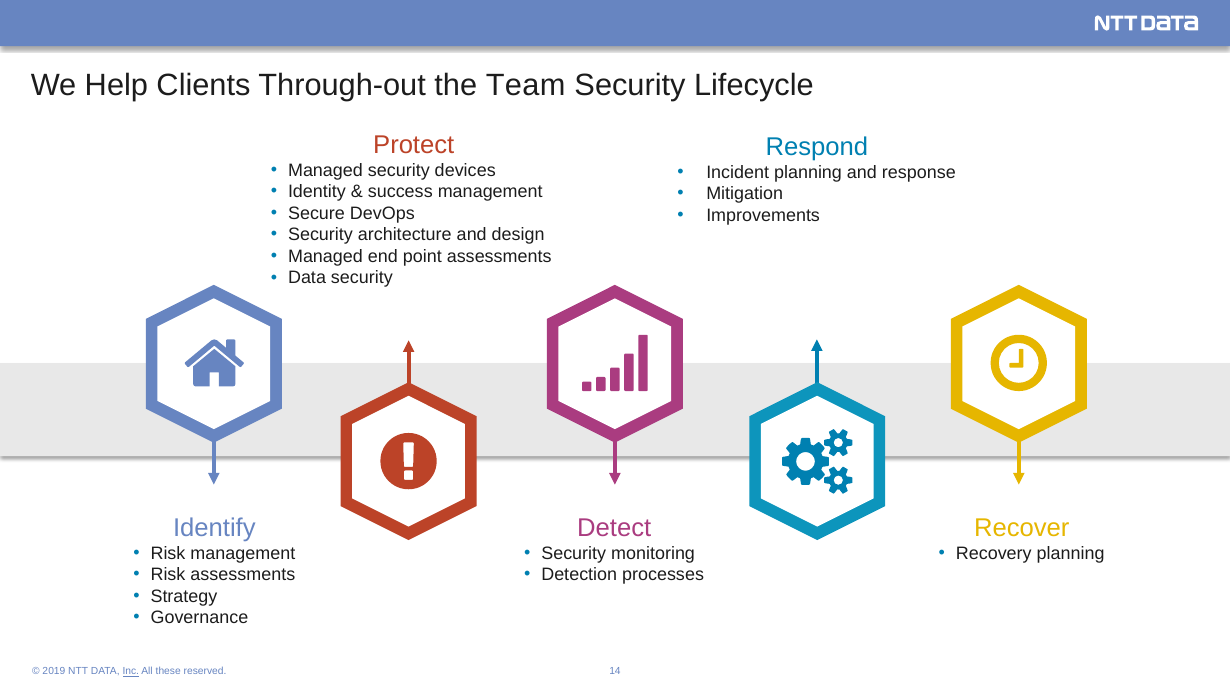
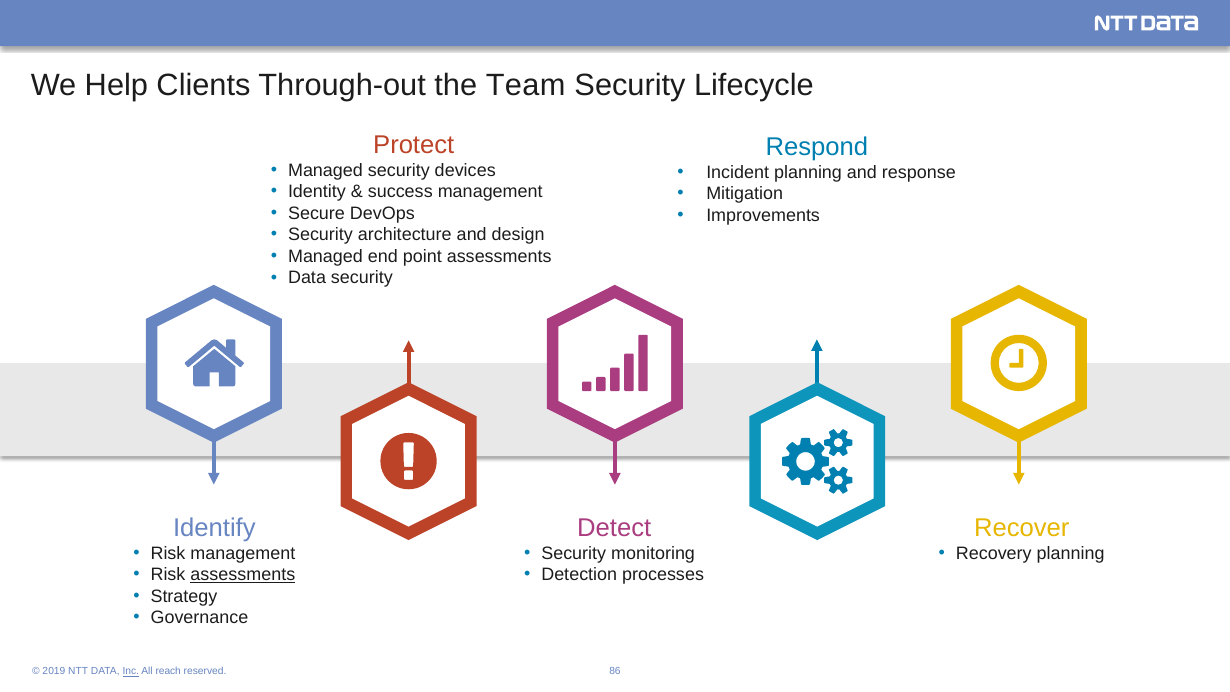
assessments at (243, 575) underline: none -> present
these: these -> reach
14: 14 -> 86
